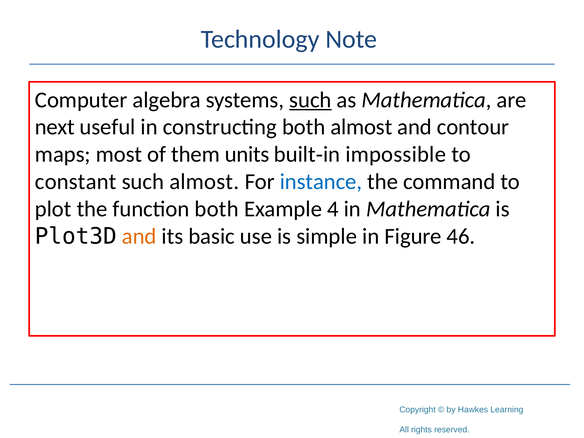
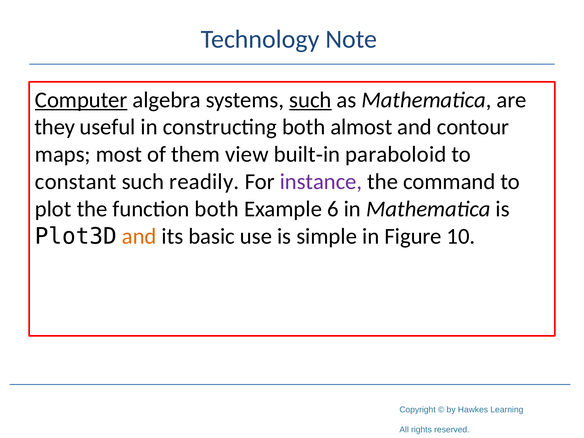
Computer underline: none -> present
next: next -> they
units: units -> view
impossible: impossible -> paraboloid
such almost: almost -> readily
instance colour: blue -> purple
4: 4 -> 6
46: 46 -> 10
